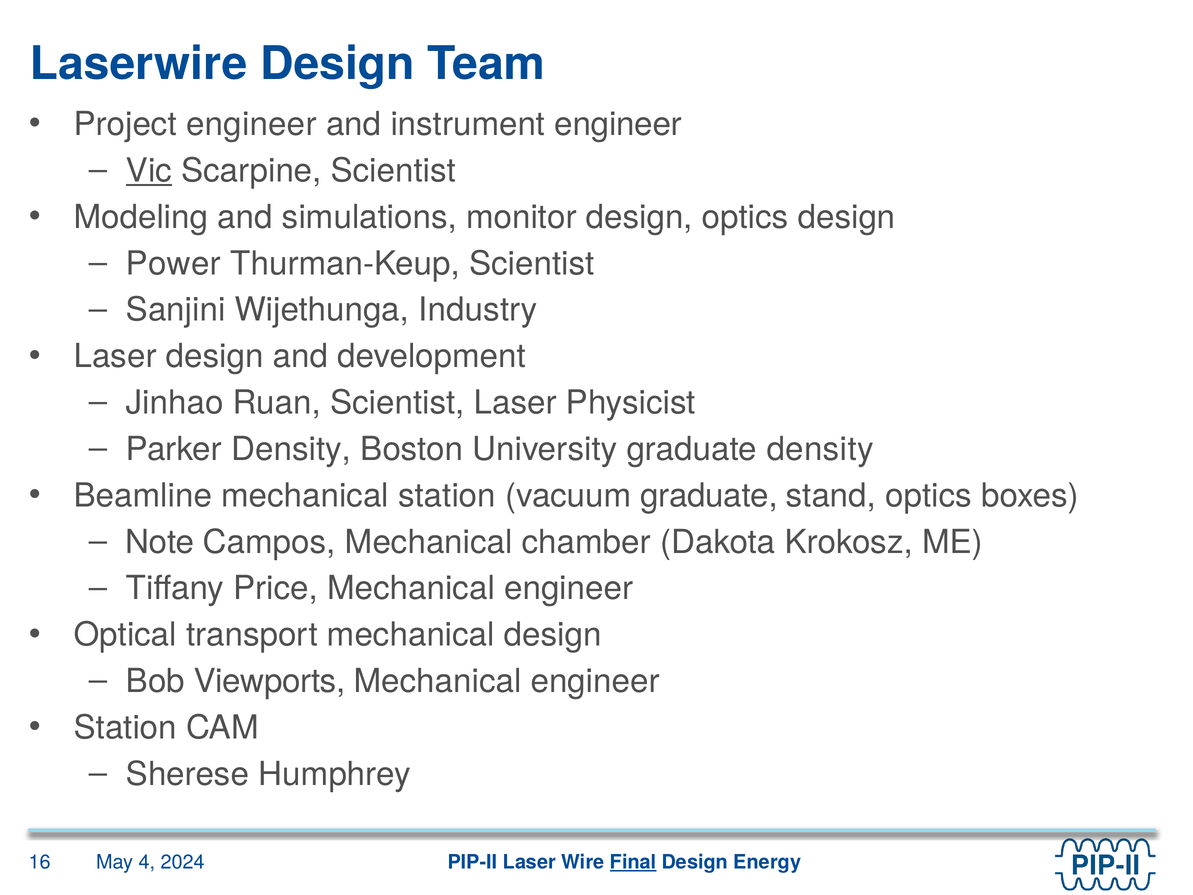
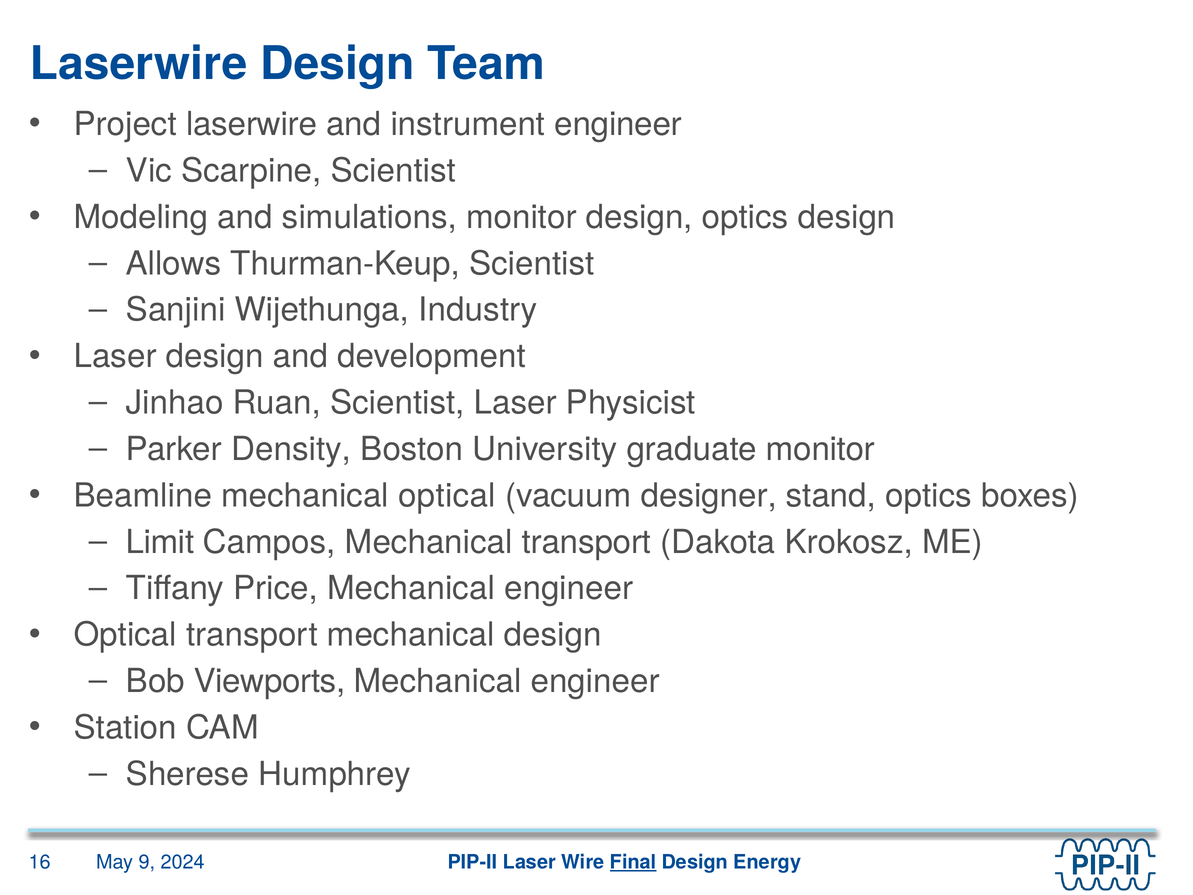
Project engineer: engineer -> laserwire
Vic underline: present -> none
Power: Power -> Allows
graduate density: density -> monitor
mechanical station: station -> optical
vacuum graduate: graduate -> designer
Note: Note -> Limit
Mechanical chamber: chamber -> transport
4: 4 -> 9
